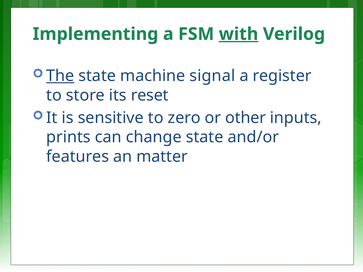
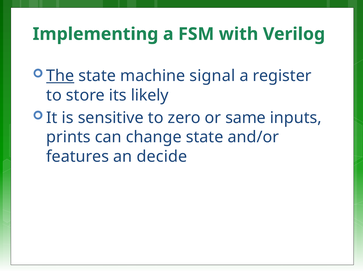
with underline: present -> none
reset: reset -> likely
other: other -> same
matter: matter -> decide
